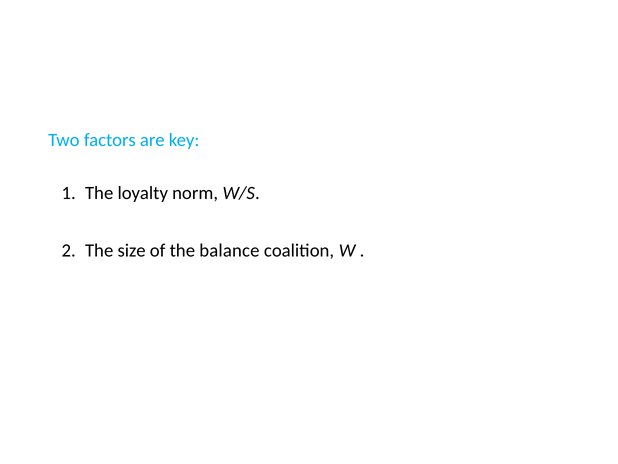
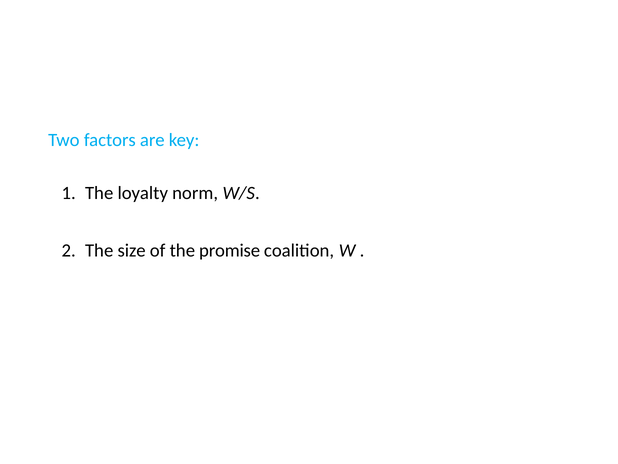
balance: balance -> promise
